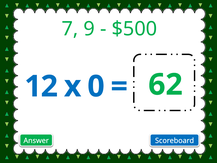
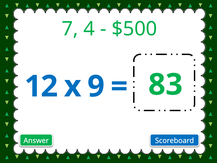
9: 9 -> 4
0: 0 -> 9
62: 62 -> 83
